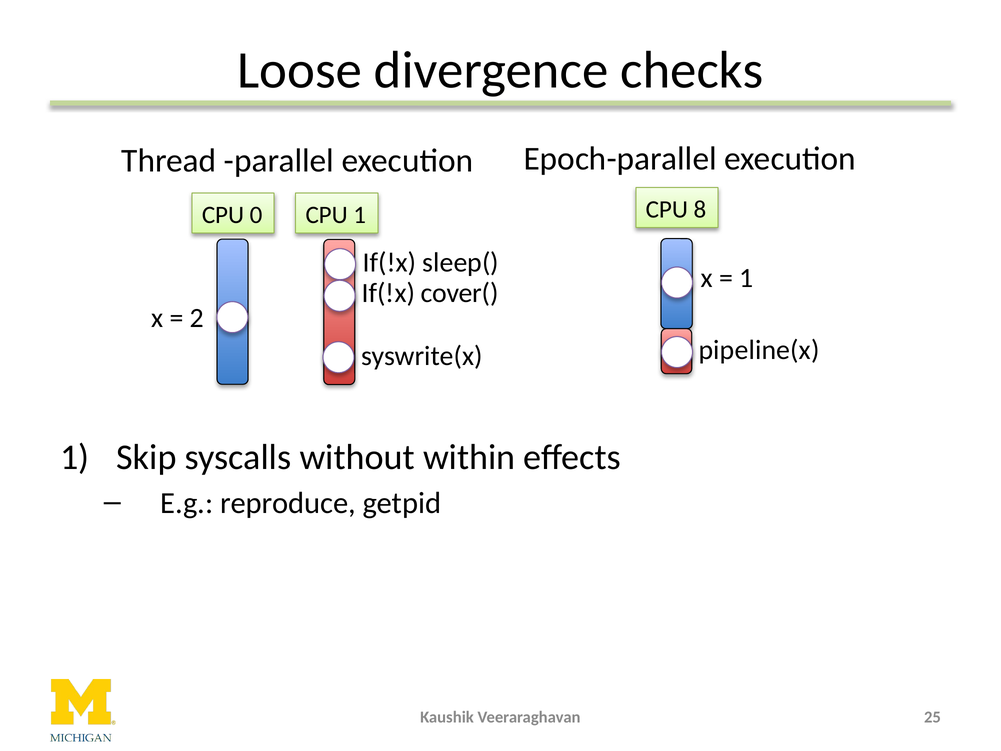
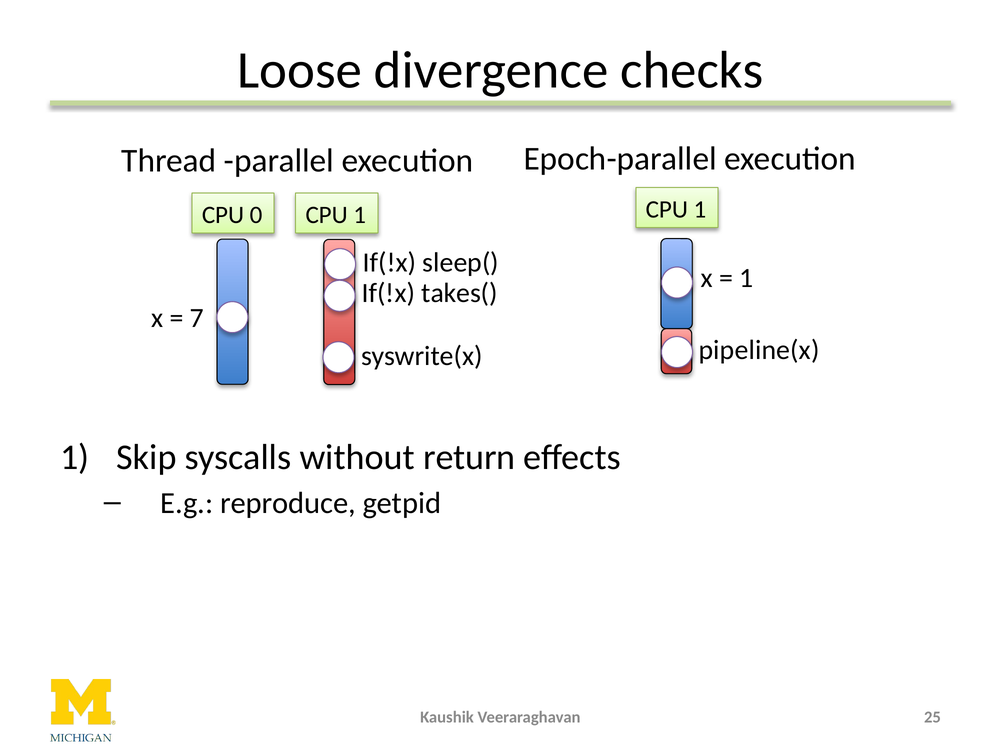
8 at (700, 209): 8 -> 1
cover(: cover( -> takes(
2: 2 -> 7
within: within -> return
